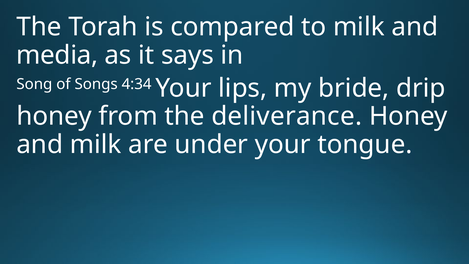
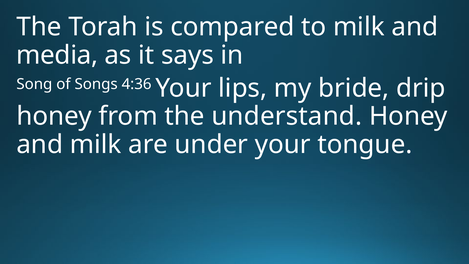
4:34: 4:34 -> 4:36
deliverance: deliverance -> understand
